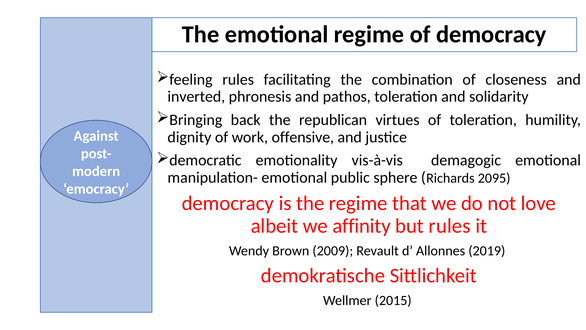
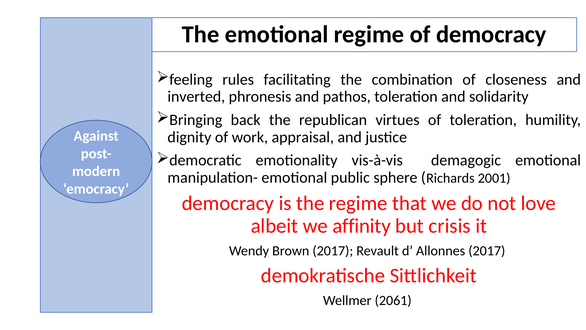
offensive: offensive -> appraisal
2095: 2095 -> 2001
but rules: rules -> crisis
Brown 2009: 2009 -> 2017
Allonnes 2019: 2019 -> 2017
2015: 2015 -> 2061
